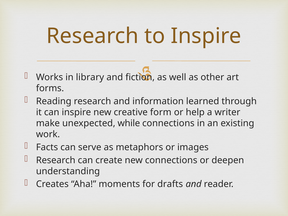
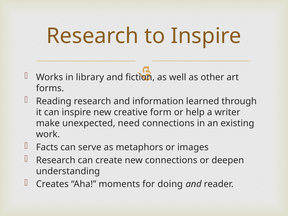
while: while -> need
drafts: drafts -> doing
